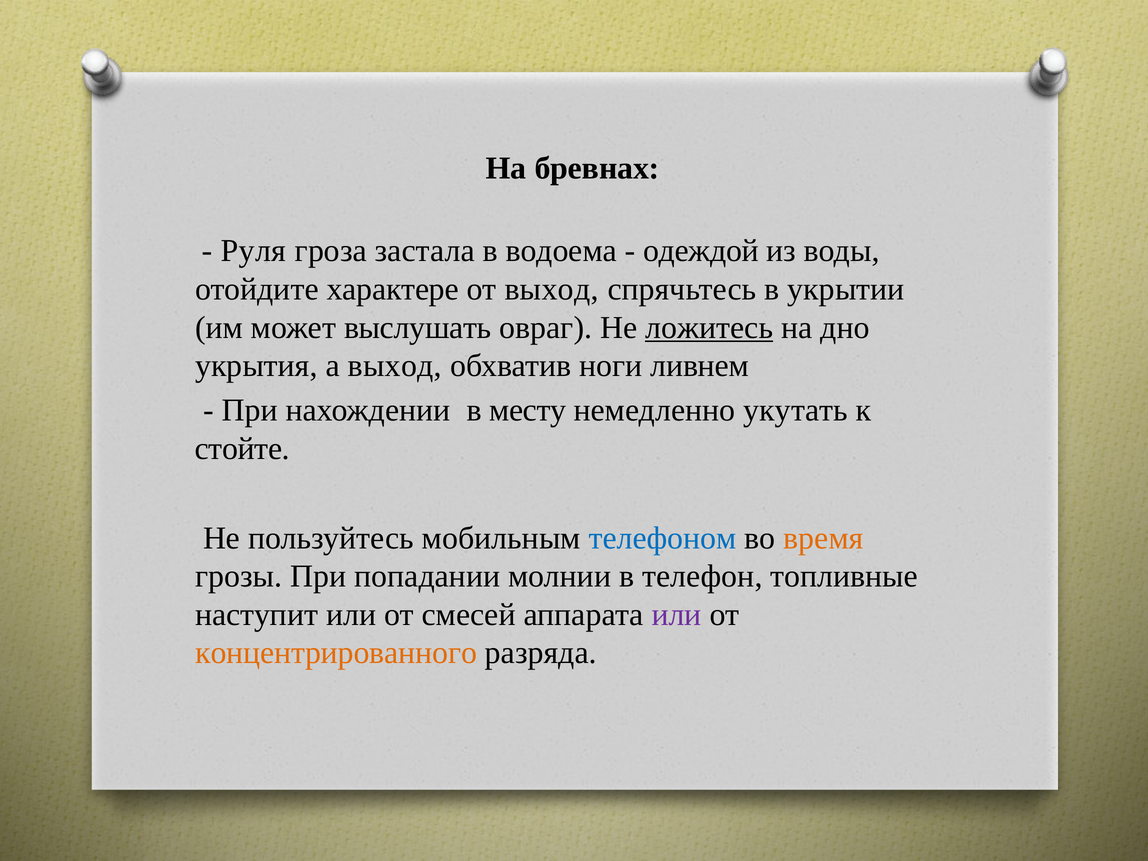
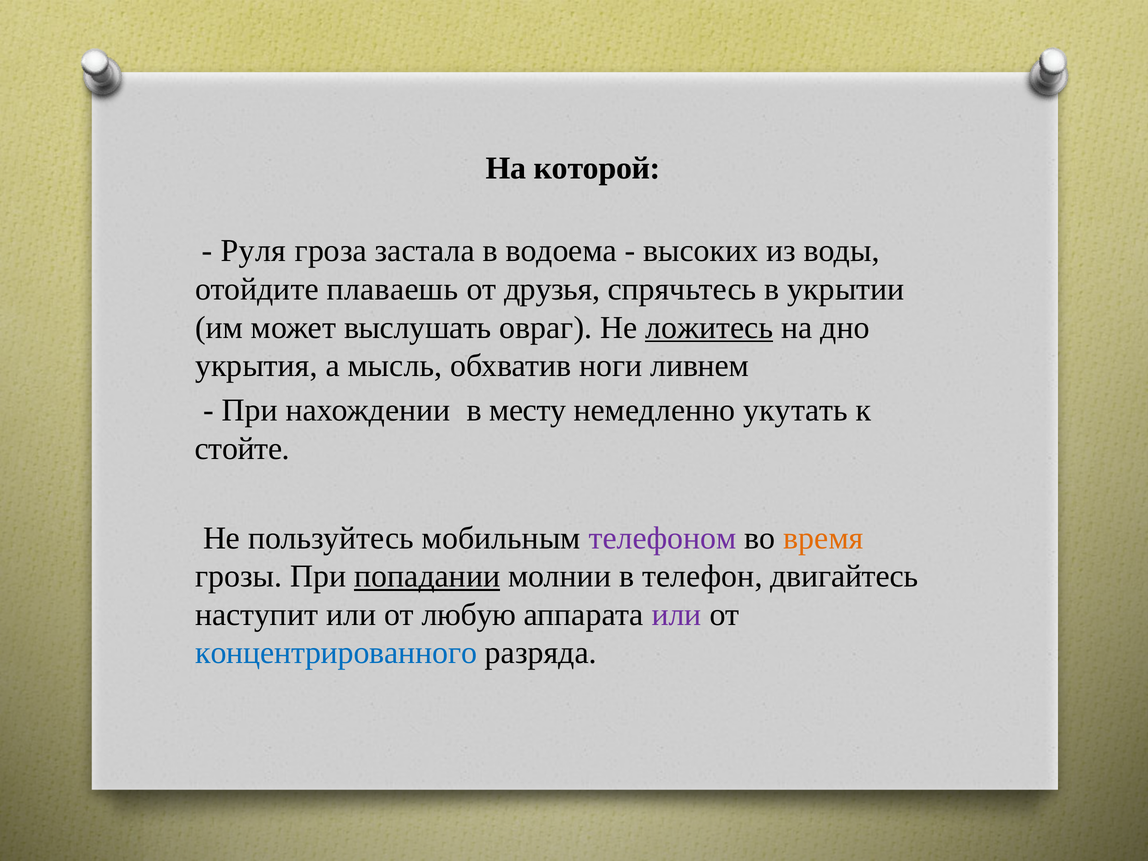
бревнах: бревнах -> которой
одеждой: одеждой -> высоких
характере: характере -> плаваешь
от выход: выход -> друзья
а выход: выход -> мысль
телефоном colour: blue -> purple
попадании underline: none -> present
топливные: топливные -> двигайтесь
смесей: смесей -> любую
концентрированного colour: orange -> blue
